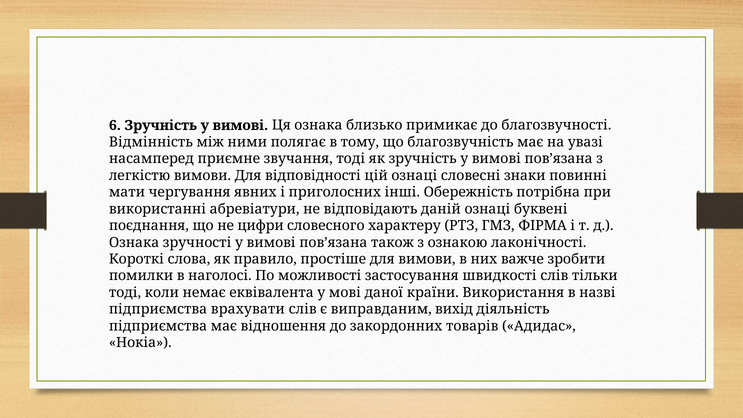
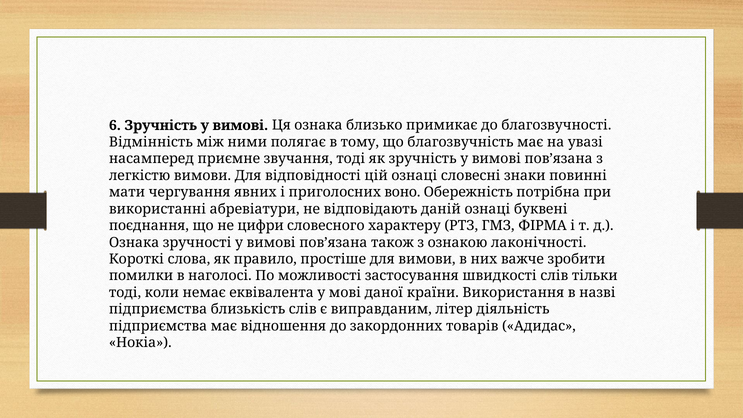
інші: інші -> воно
врахувати: врахувати -> близькість
вихід: вихід -> літер
